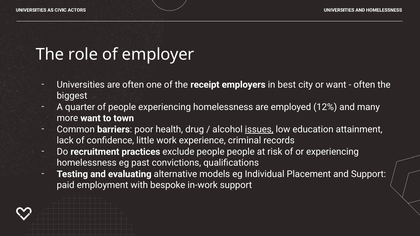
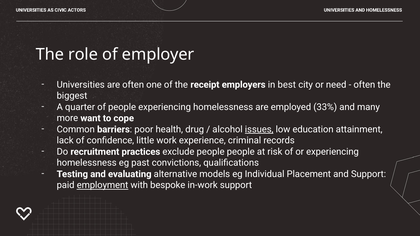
or want: want -> need
12%: 12% -> 33%
town: town -> cope
employment underline: none -> present
